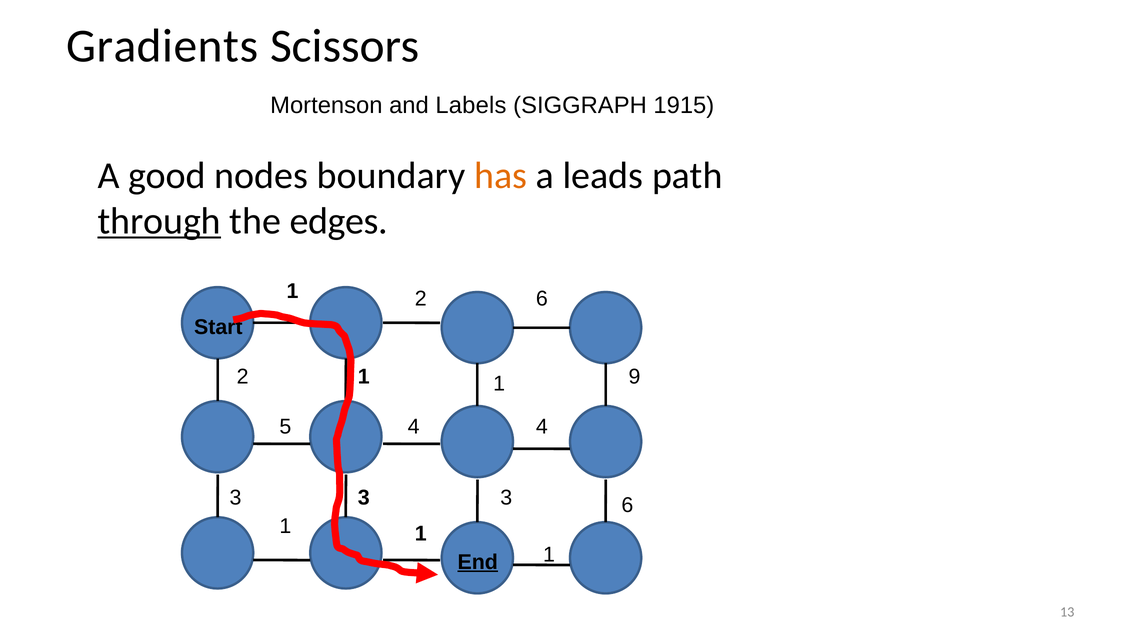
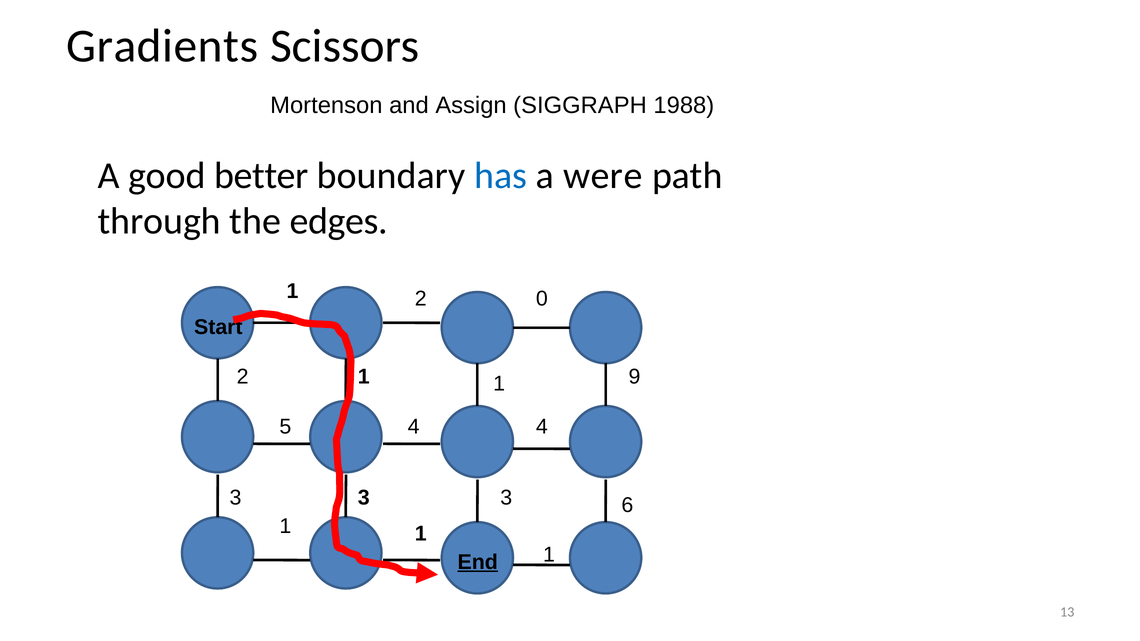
Labels: Labels -> Assign
1915: 1915 -> 1988
nodes: nodes -> better
has colour: orange -> blue
leads: leads -> were
through underline: present -> none
2 6: 6 -> 0
